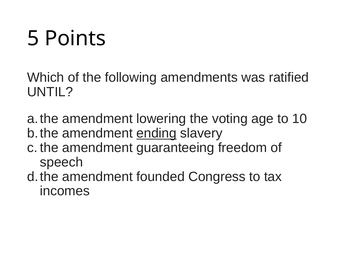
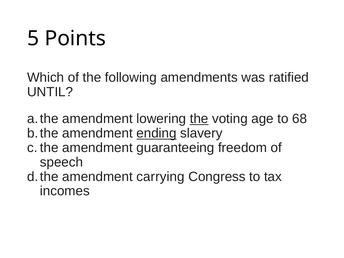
the at (199, 119) underline: none -> present
10: 10 -> 68
founded: founded -> carrying
